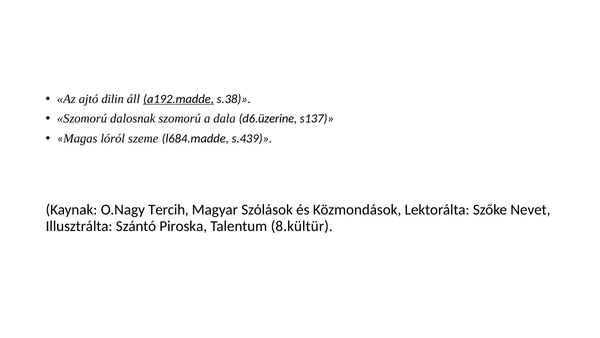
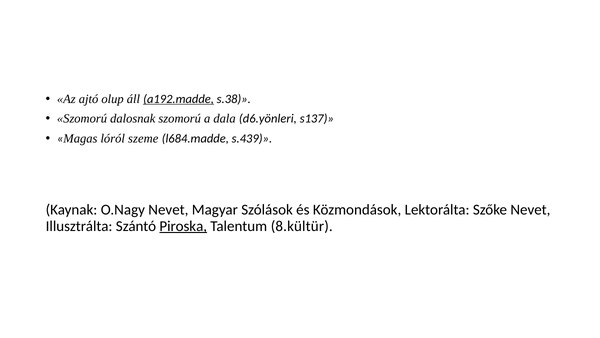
dilin: dilin -> olup
d6.üzerine: d6.üzerine -> d6.yönleri
O.Nagy Tercih: Tercih -> Nevet
Piroska underline: none -> present
